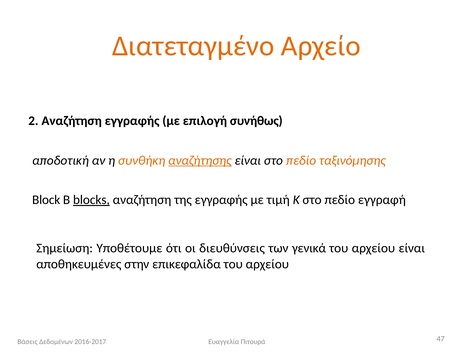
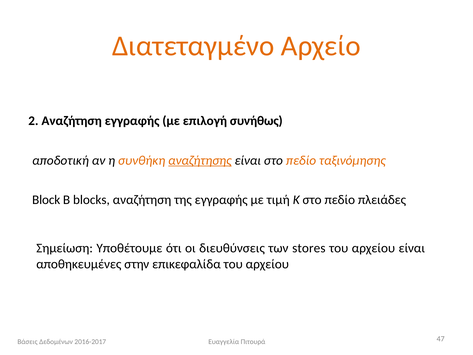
blocks underline: present -> none
εγγραφή: εγγραφή -> πλειάδες
γενικά: γενικά -> stores
